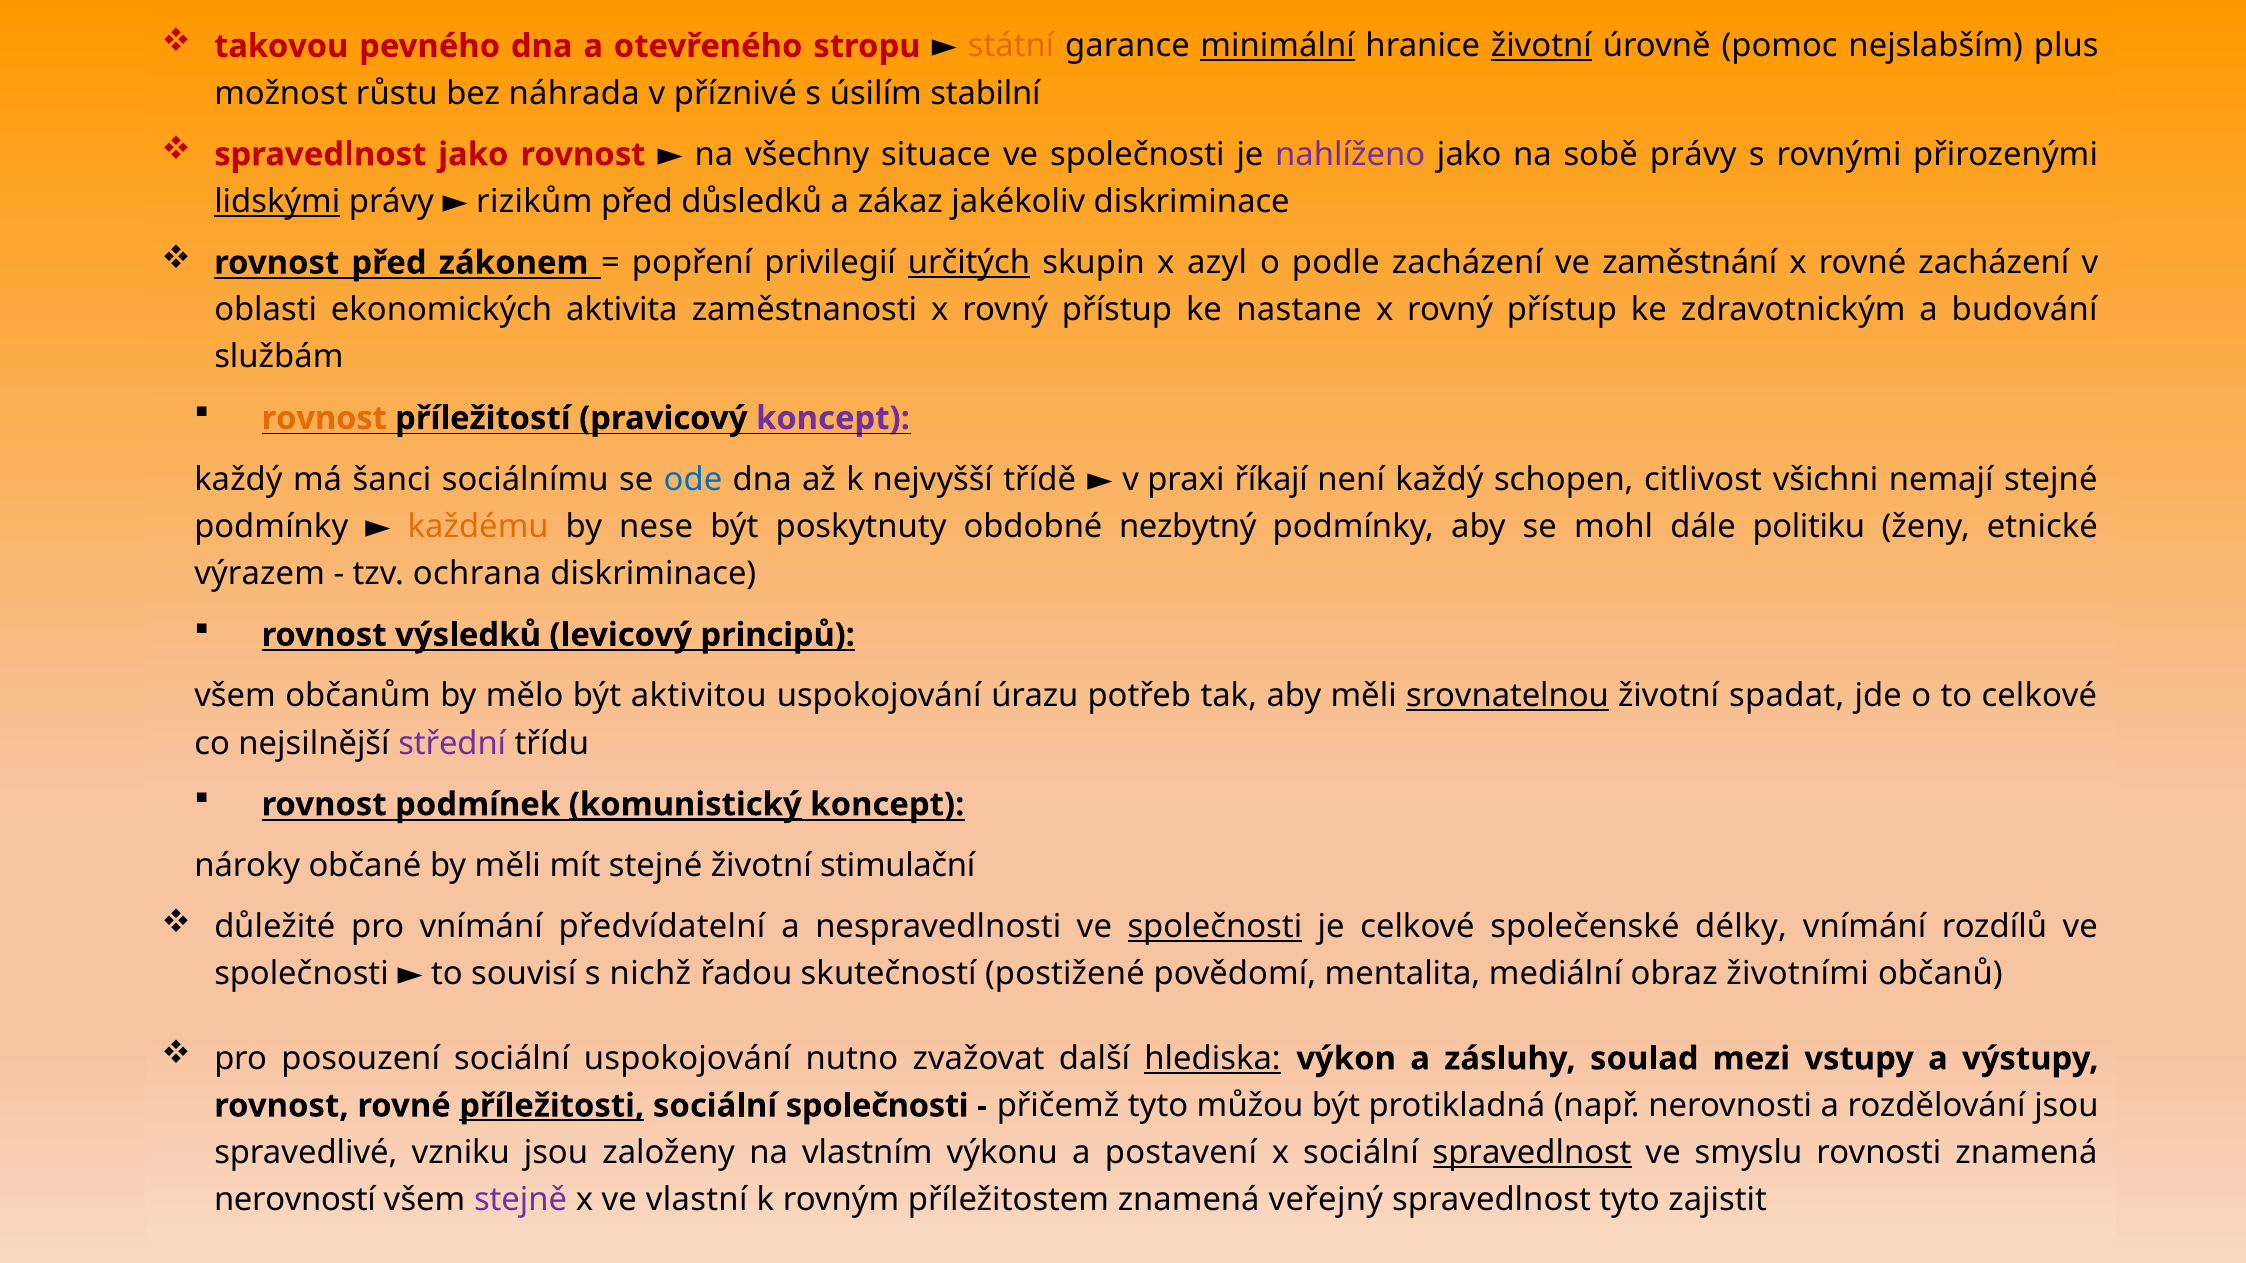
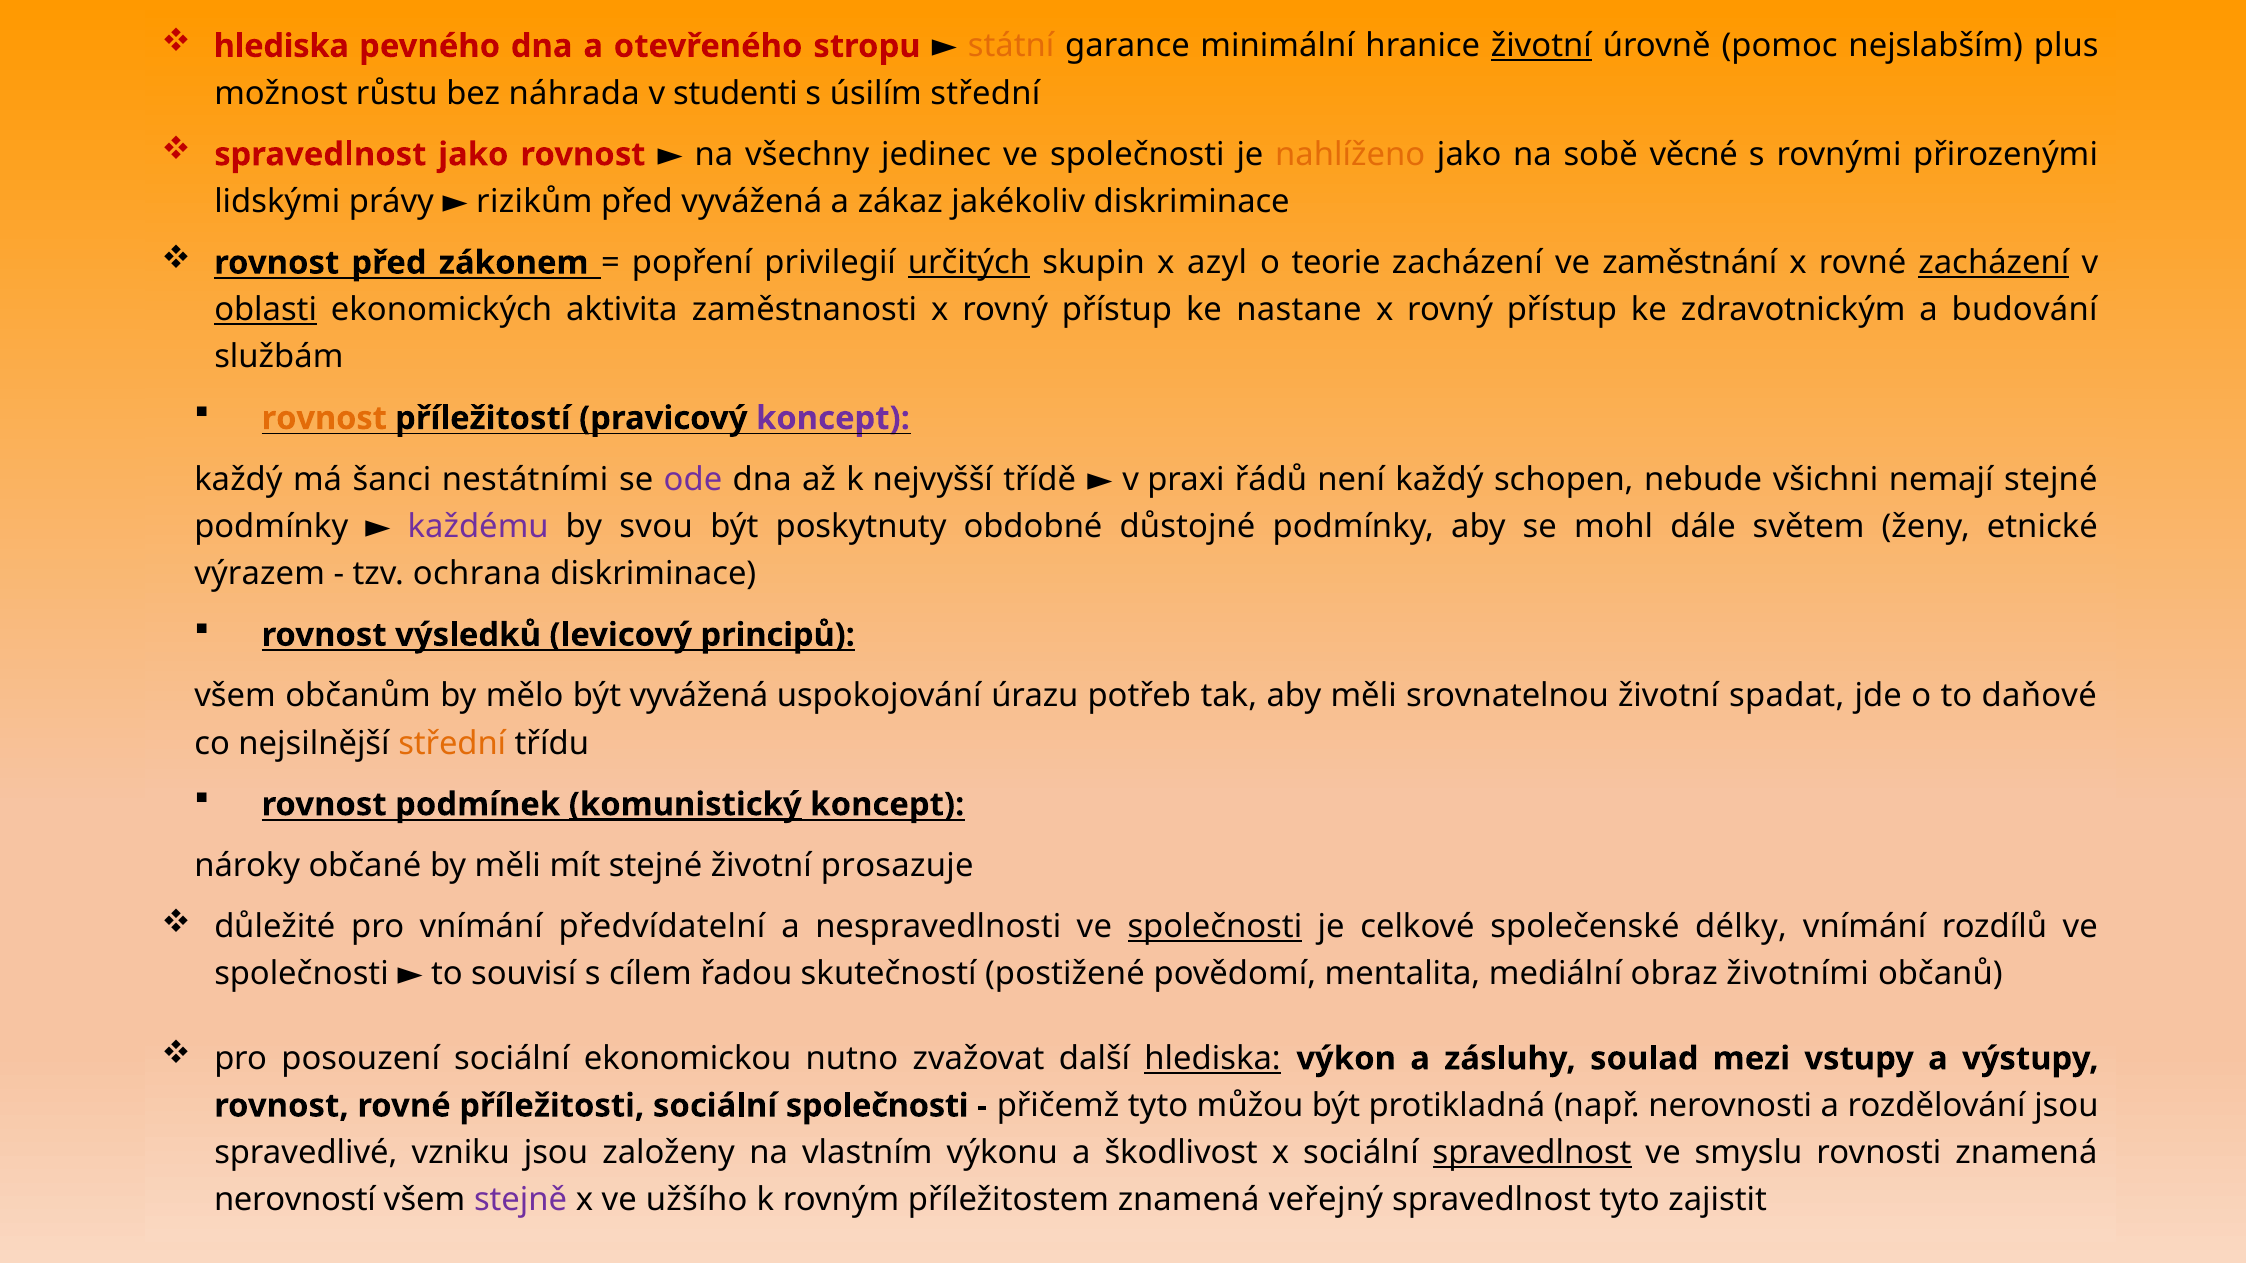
takovou at (281, 46): takovou -> hlediska
minimální underline: present -> none
příznivé: příznivé -> studenti
úsilím stabilní: stabilní -> střední
situace: situace -> jedinec
nahlíženo colour: purple -> orange
sobě právy: právy -> věcné
lidskými underline: present -> none
před důsledků: důsledků -> vyvážená
podle: podle -> teorie
zacházení at (1994, 263) underline: none -> present
oblasti underline: none -> present
sociálnímu: sociálnímu -> nestátními
ode colour: blue -> purple
říkají: říkají -> řádů
citlivost: citlivost -> nebude
každému colour: orange -> purple
nese: nese -> svou
nezbytný: nezbytný -> důstojné
politiku: politiku -> světem
být aktivitou: aktivitou -> vyvážená
srovnatelnou underline: present -> none
to celkové: celkové -> daňové
střední at (452, 743) colour: purple -> orange
stimulační: stimulační -> prosazuje
nichž: nichž -> cílem
sociální uspokojování: uspokojování -> ekonomickou
příležitosti underline: present -> none
postavení: postavení -> škodlivost
vlastní: vlastní -> užšího
